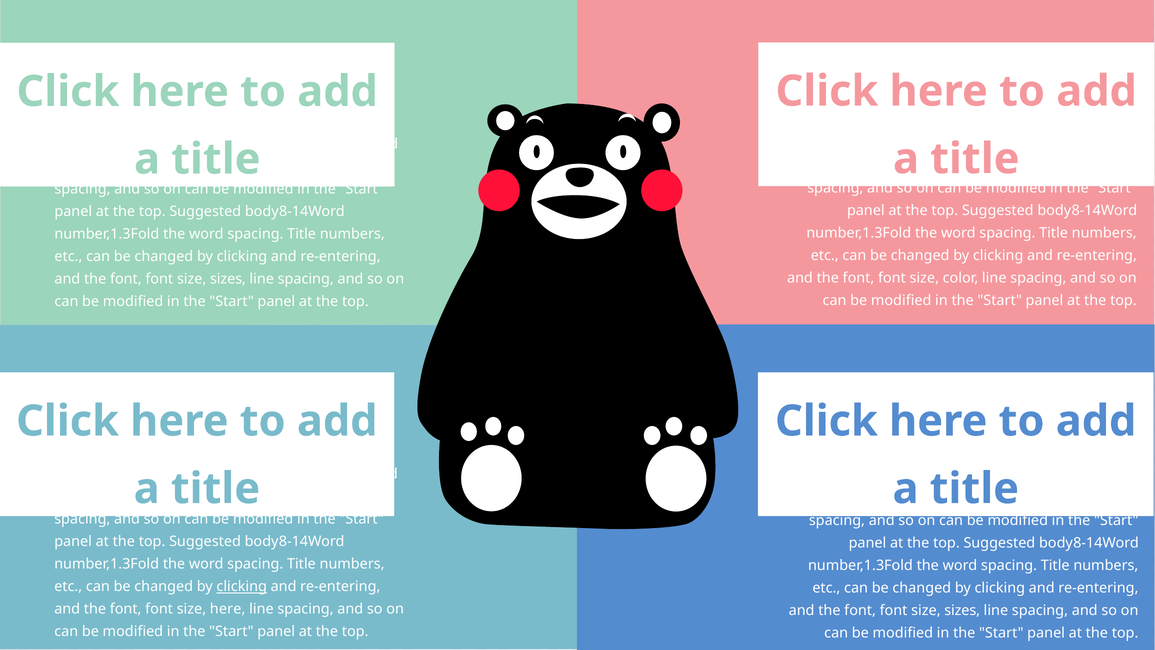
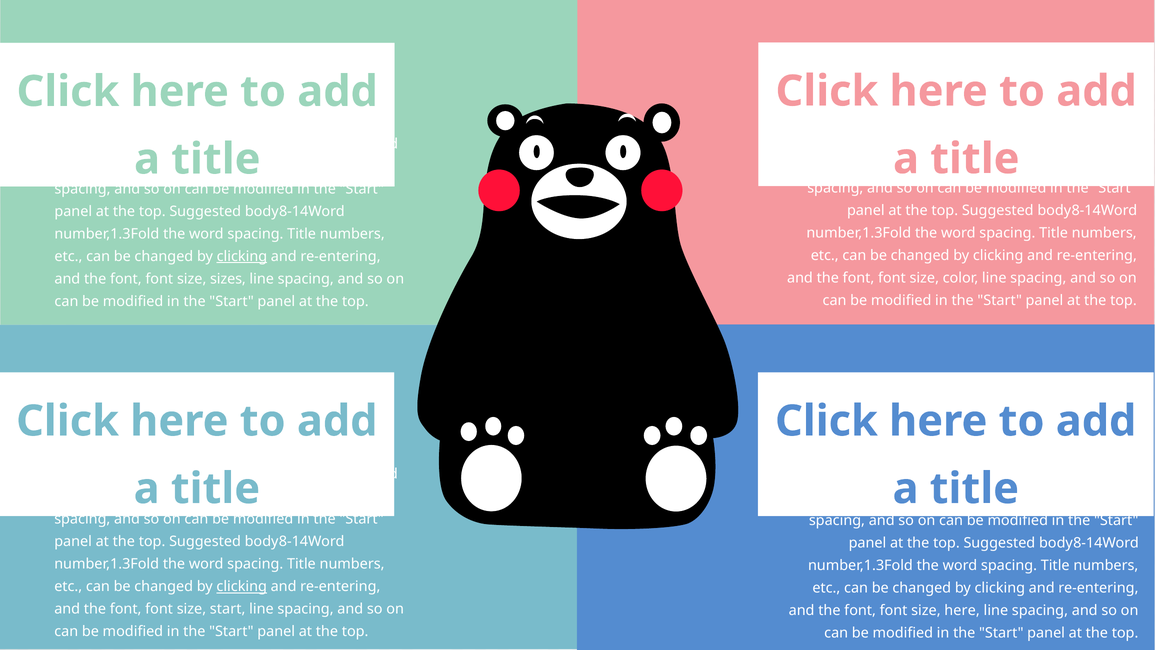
clicking at (242, 256) underline: none -> present
size here: here -> start
sizes at (962, 610): sizes -> here
